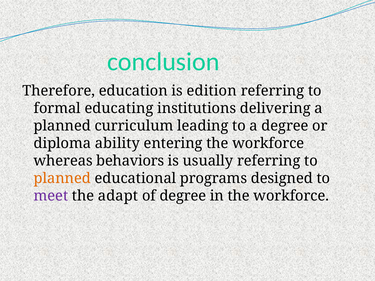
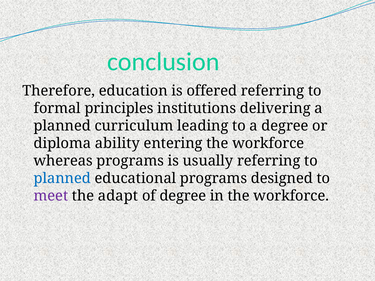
edition: edition -> offered
educating: educating -> principles
whereas behaviors: behaviors -> programs
planned at (62, 179) colour: orange -> blue
